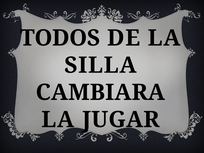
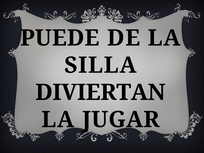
TODOS: TODOS -> PUEDE
CAMBIARA: CAMBIARA -> DIVIERTAN
